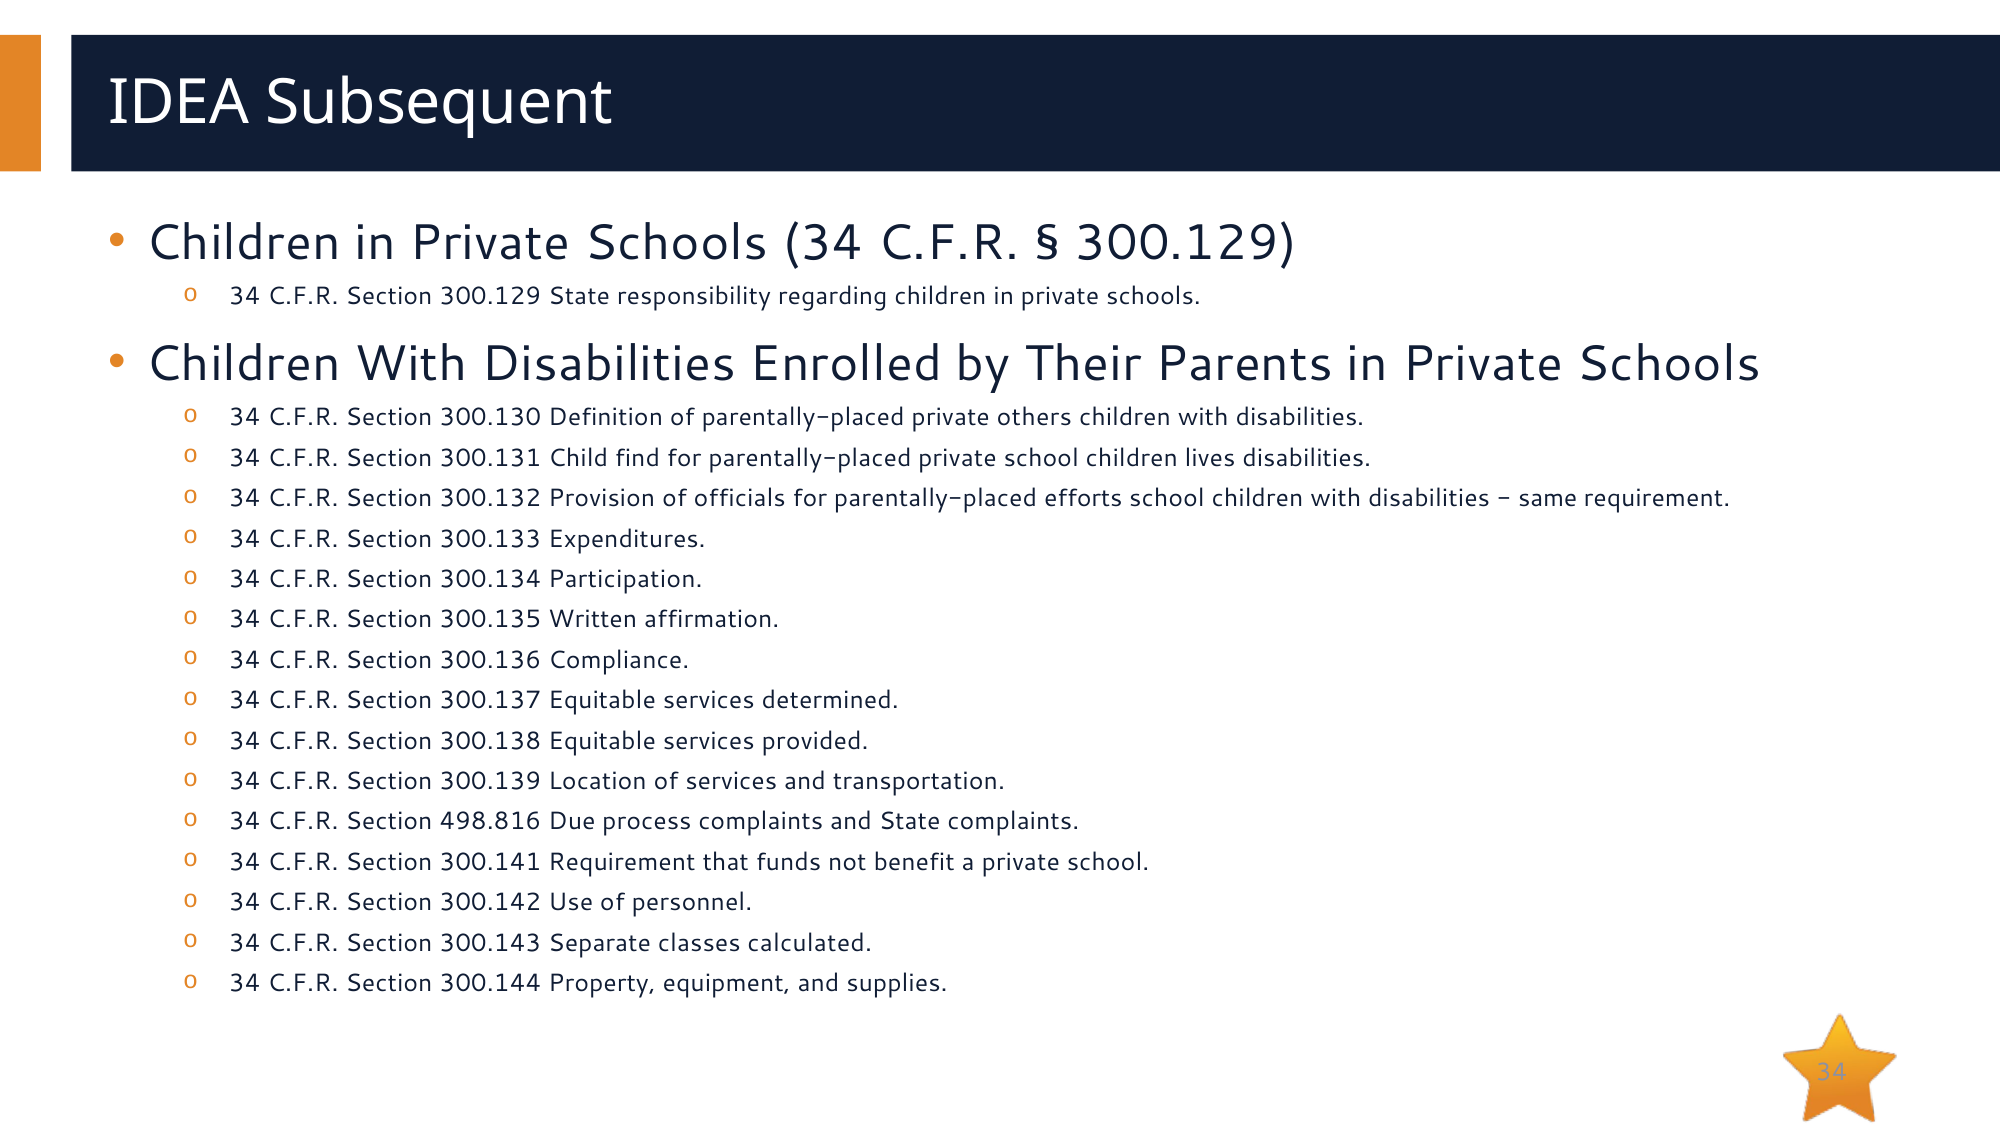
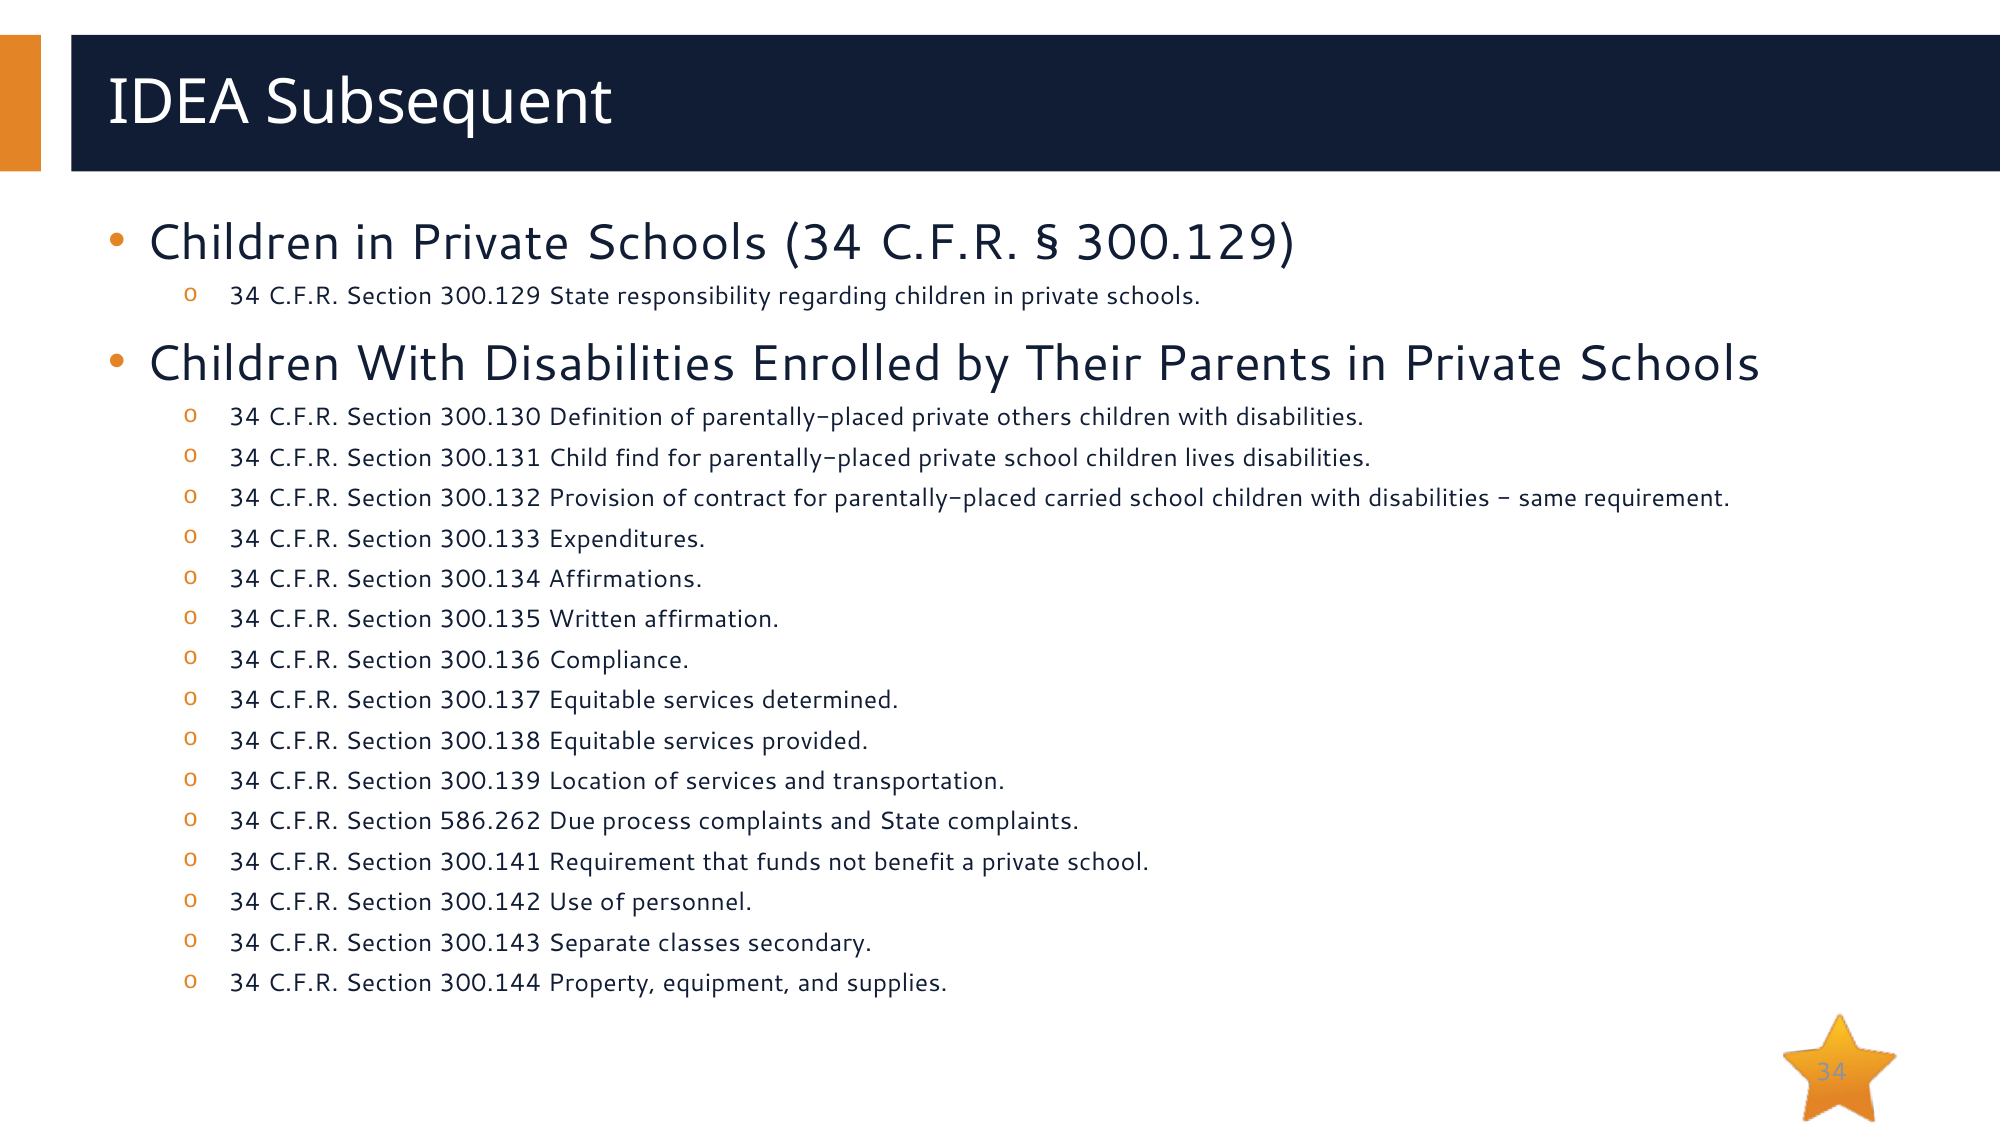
officials: officials -> contract
efforts: efforts -> carried
Participation: Participation -> Affirmations
498.816: 498.816 -> 586.262
calculated: calculated -> secondary
